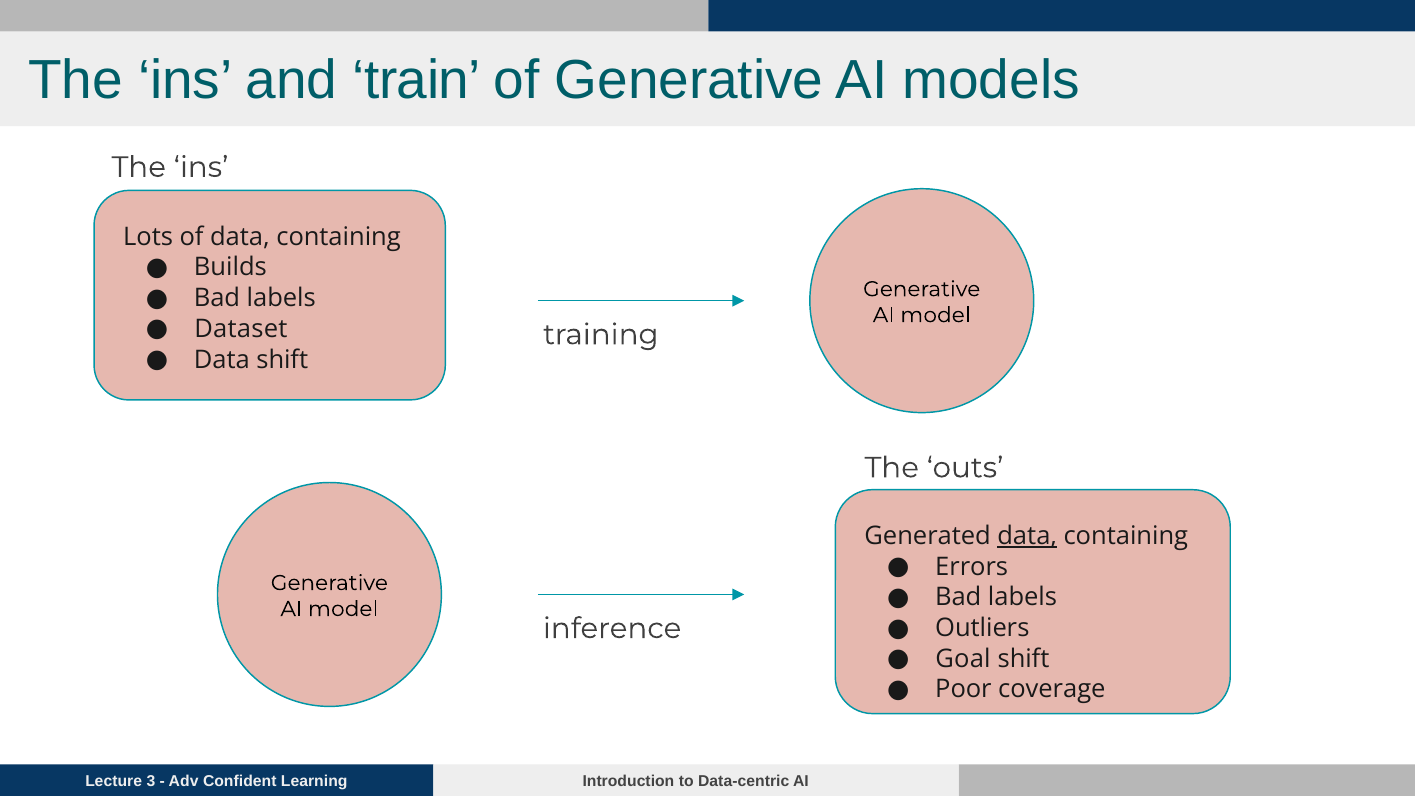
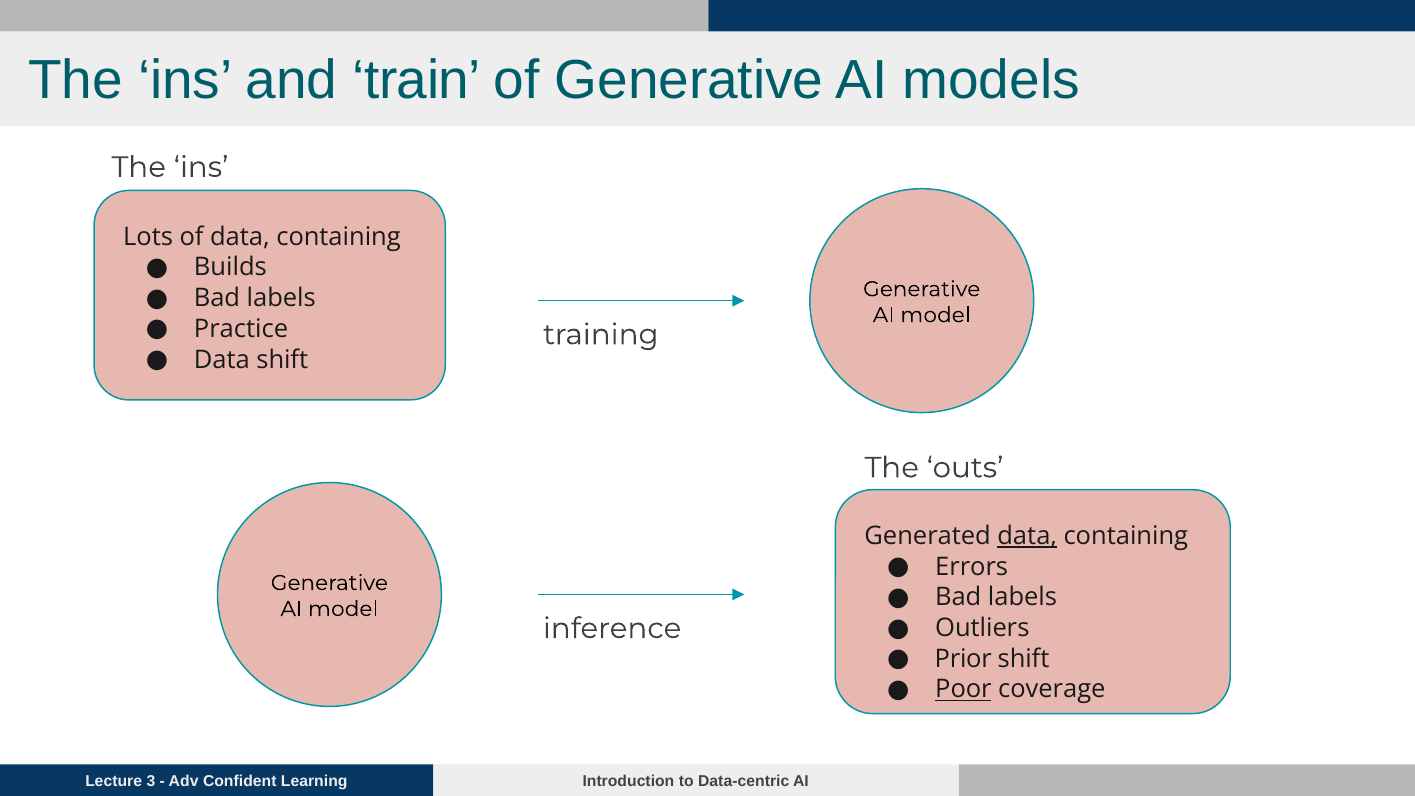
Dataset: Dataset -> Practice
Goal: Goal -> Prior
Poor underline: none -> present
